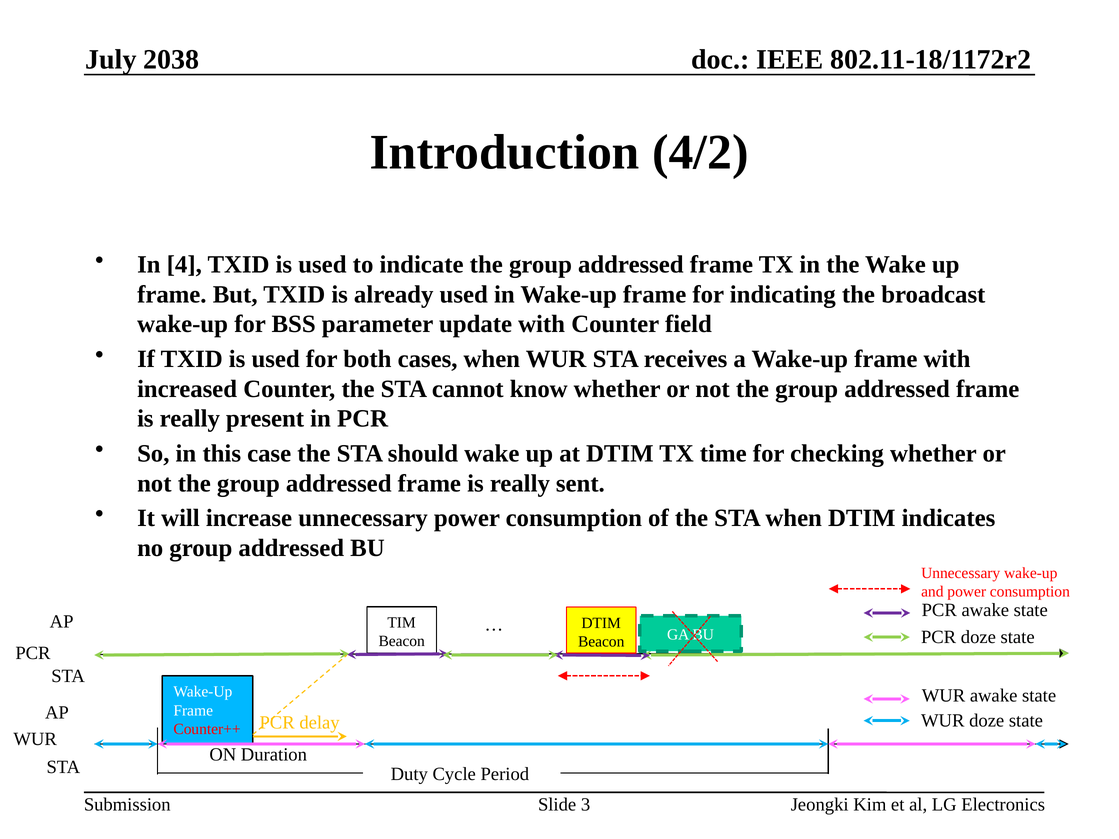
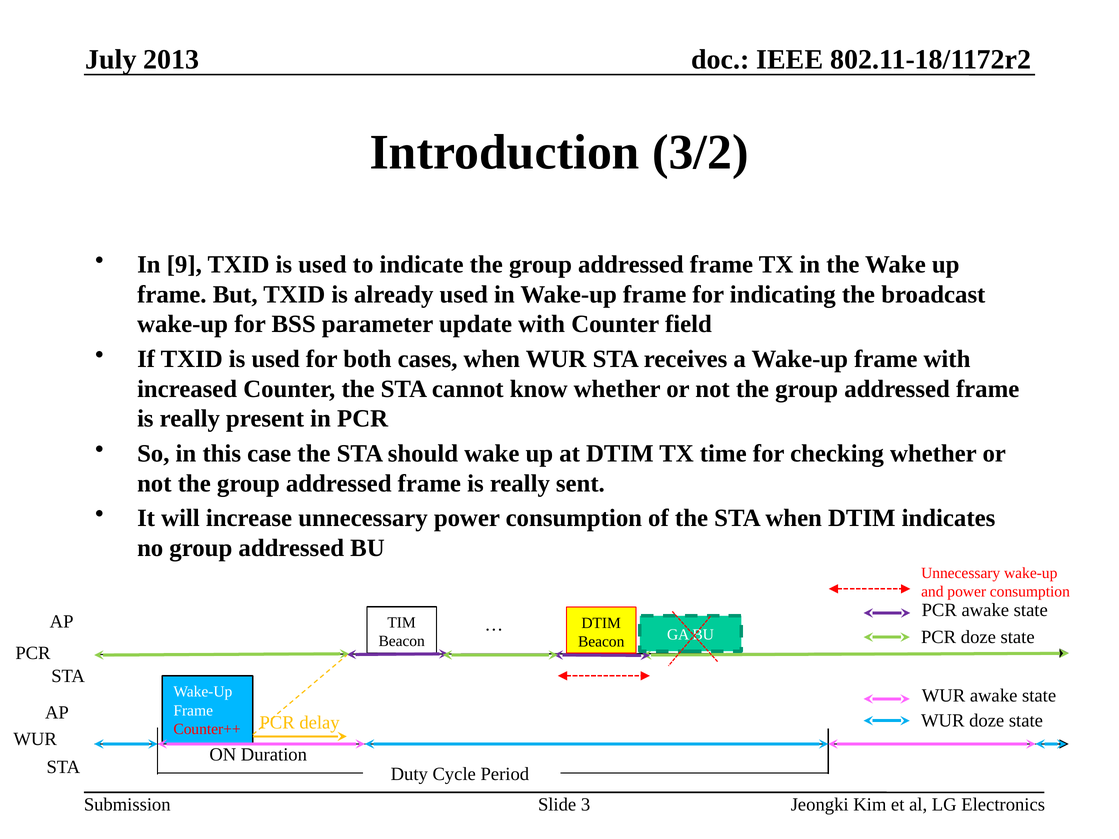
2038: 2038 -> 2013
4/2: 4/2 -> 3/2
4: 4 -> 9
